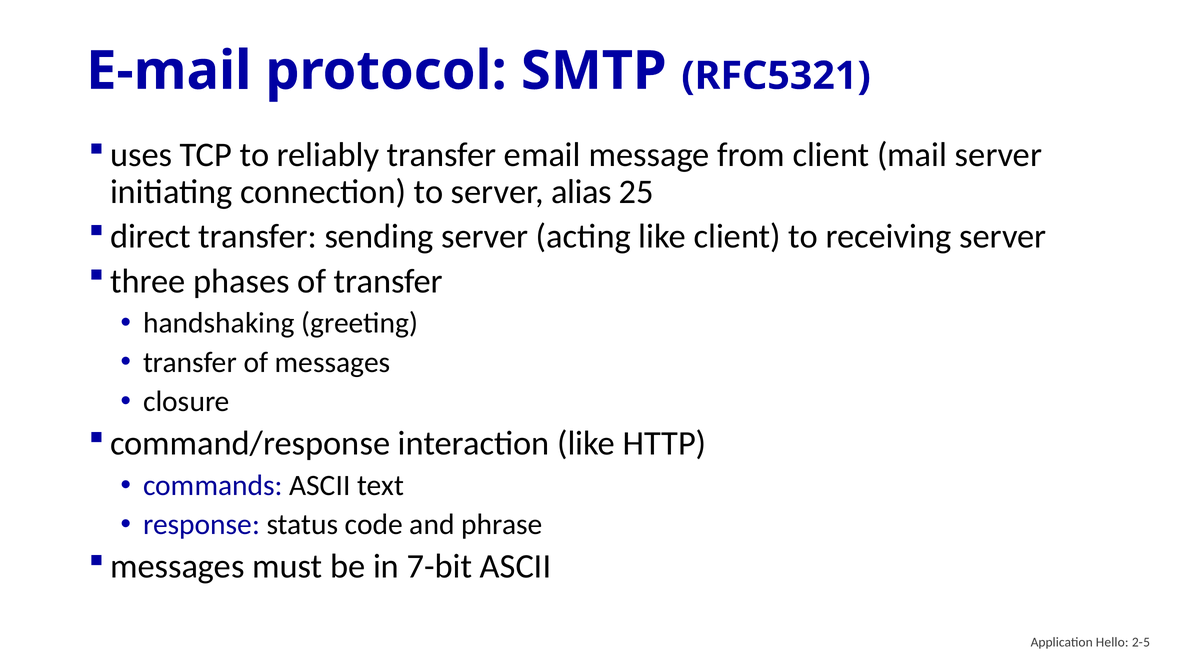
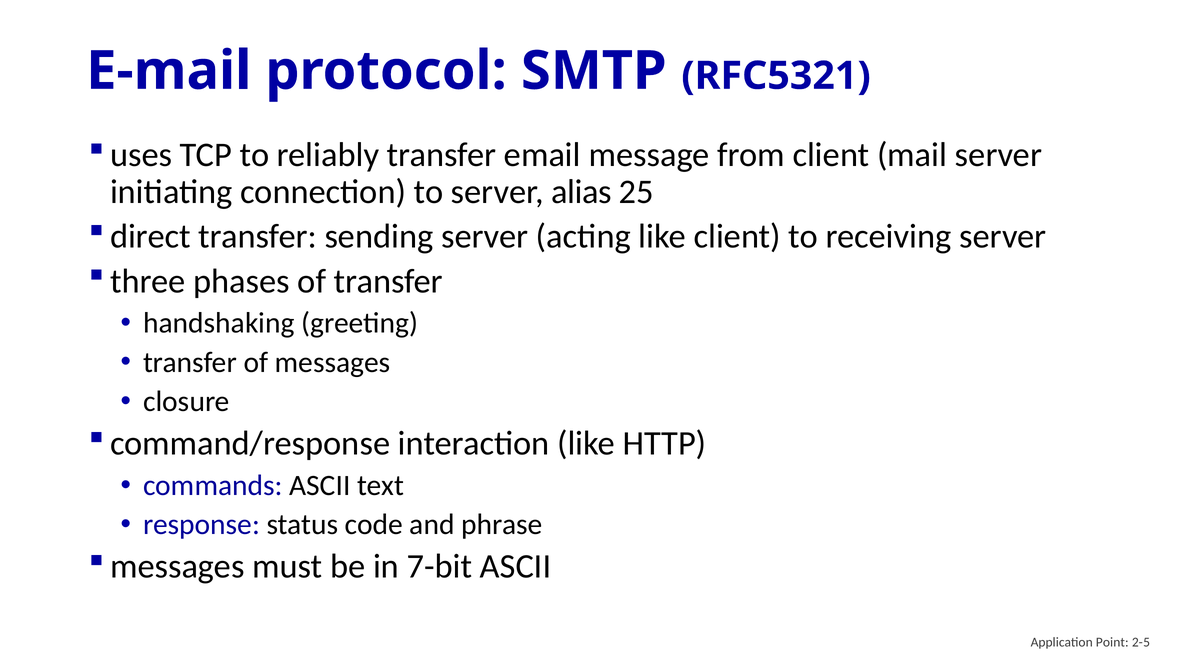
Hello: Hello -> Point
